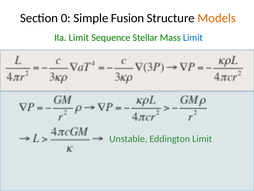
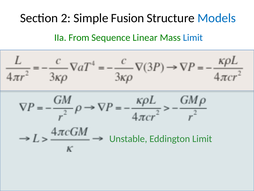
0: 0 -> 2
Models colour: orange -> blue
IIa Limit: Limit -> From
Stellar: Stellar -> Linear
